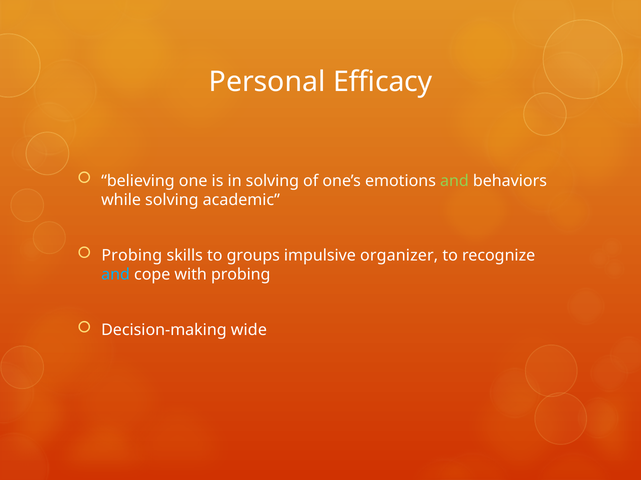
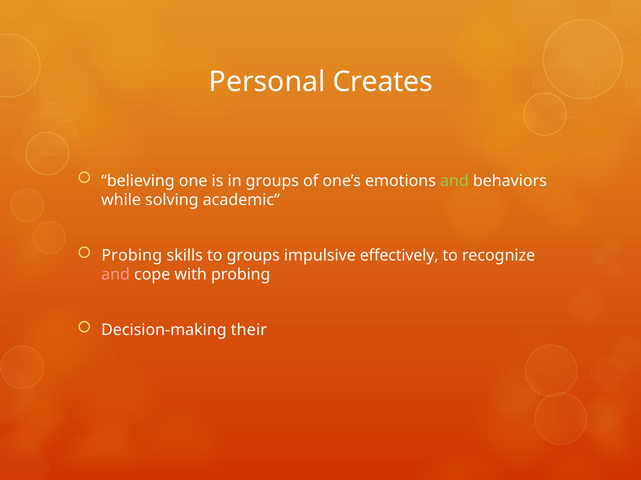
Efficacy: Efficacy -> Creates
in solving: solving -> groups
organizer: organizer -> effectively
and at (116, 275) colour: light blue -> pink
wide: wide -> their
